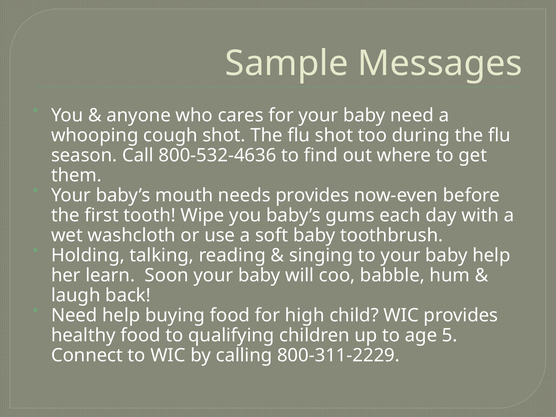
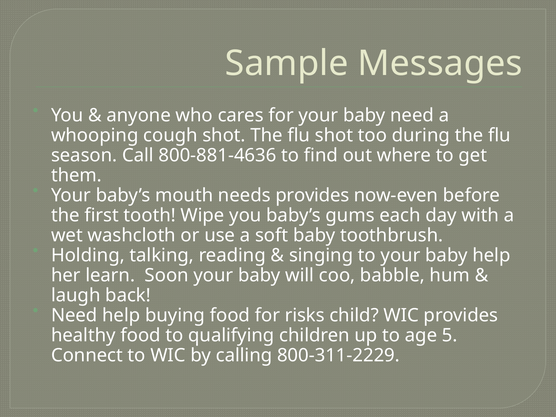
800-532-4636: 800-532-4636 -> 800-881-4636
high: high -> risks
